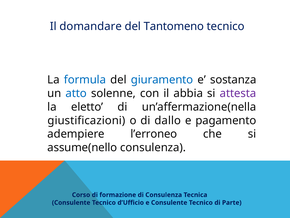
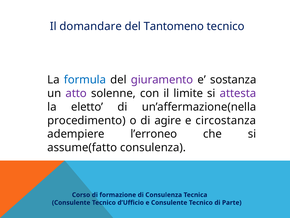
giuramento colour: blue -> purple
atto colour: blue -> purple
abbia: abbia -> limite
giustificazioni: giustificazioni -> procedimento
dallo: dallo -> agire
pagamento: pagamento -> circostanza
assume(nello: assume(nello -> assume(fatto
